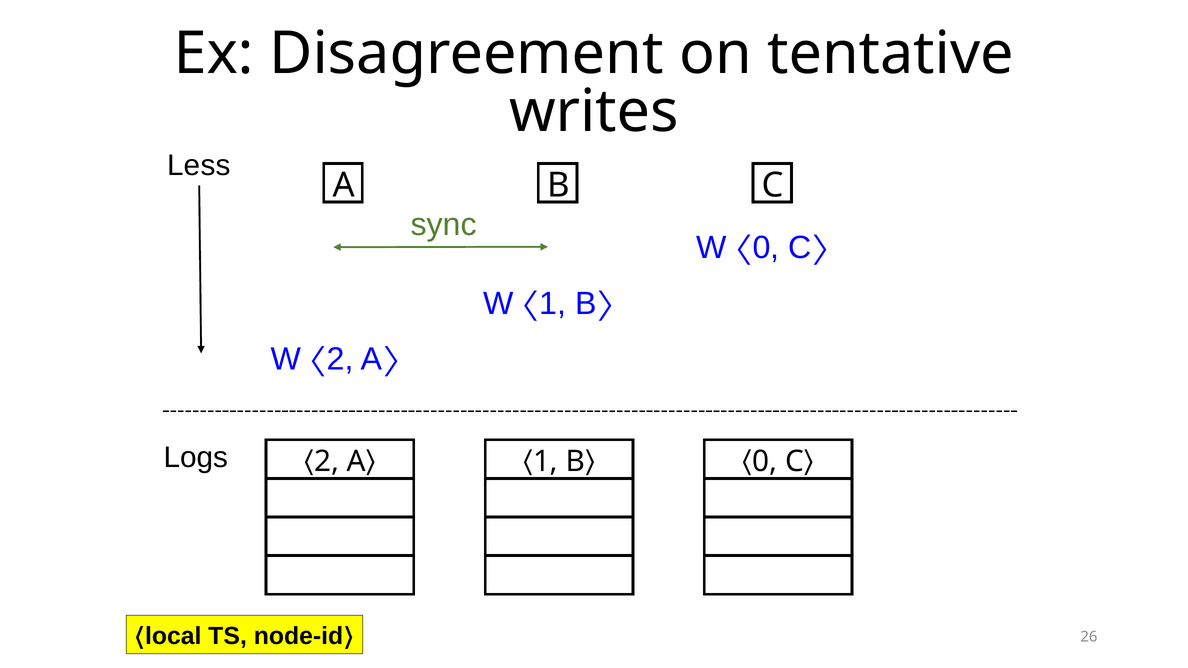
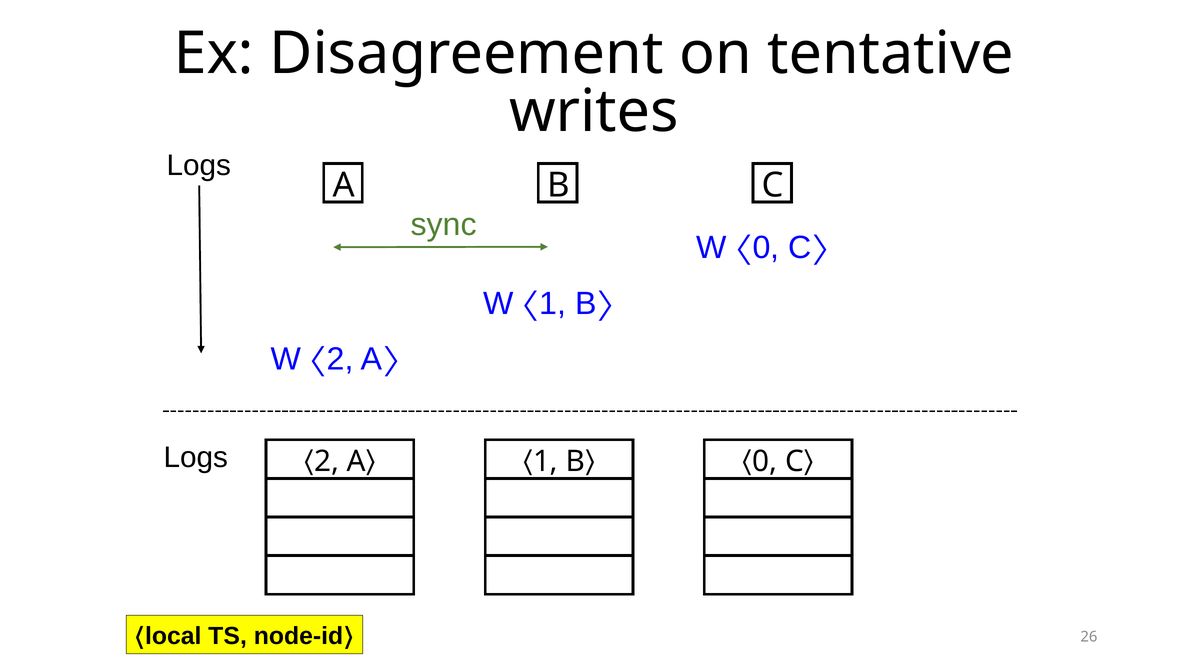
Less at (199, 165): Less -> Logs
